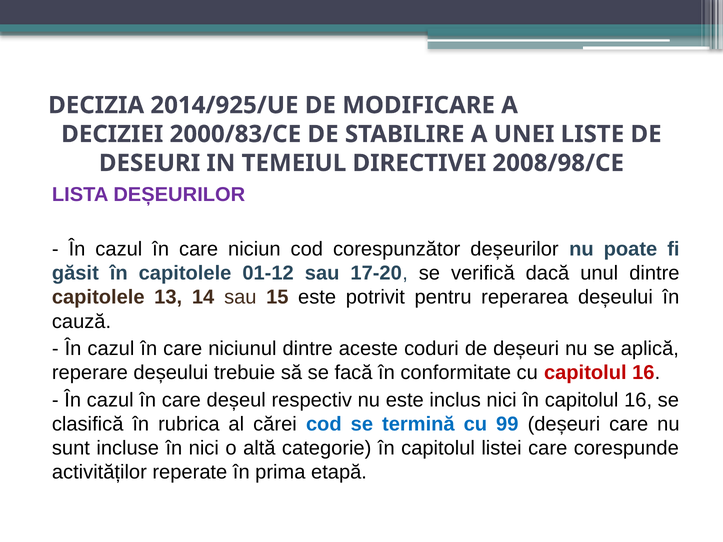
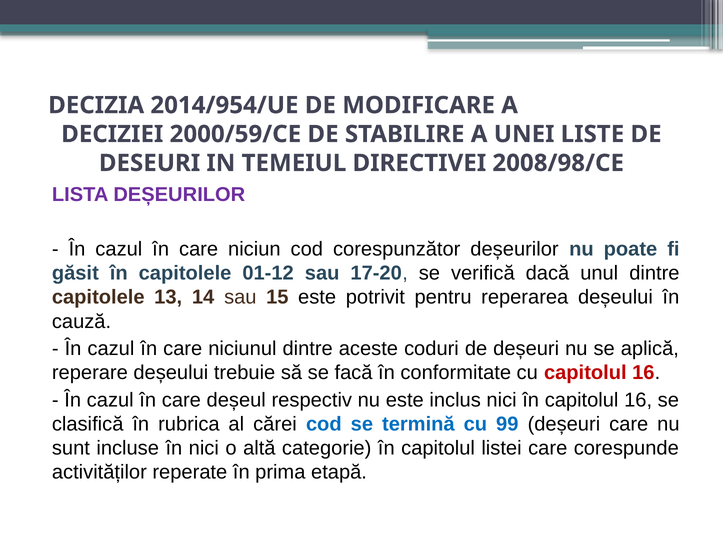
2014/925/UE: 2014/925/UE -> 2014/954/UE
2000/83/CE: 2000/83/CE -> 2000/59/CE
